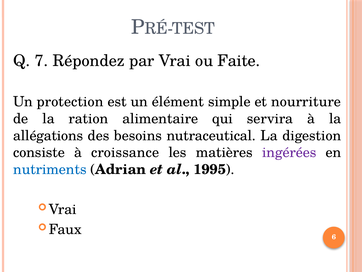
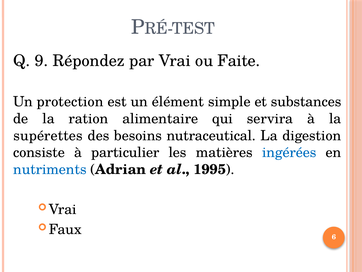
7: 7 -> 9
nourriture: nourriture -> substances
allégations: allégations -> supérettes
croissance: croissance -> particulier
ingérées colour: purple -> blue
